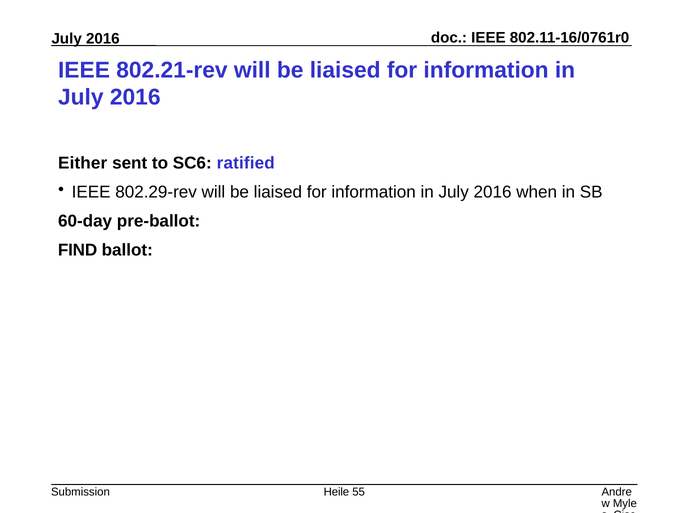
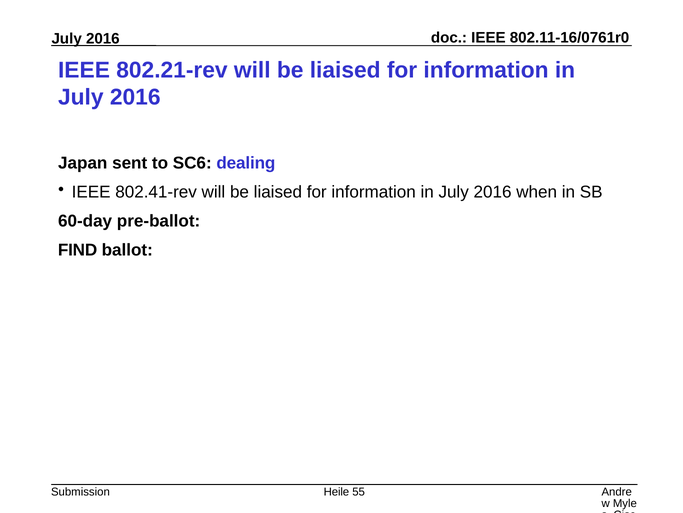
Either: Either -> Japan
ratified: ratified -> dealing
802.29-rev: 802.29-rev -> 802.41-rev
